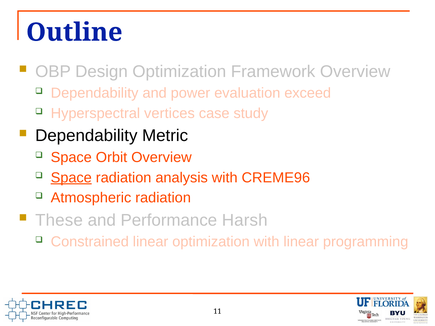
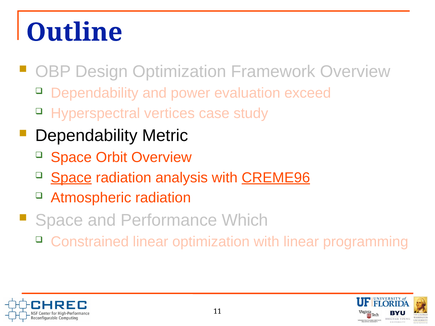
CREME96 underline: none -> present
These at (59, 220): These -> Space
Harsh: Harsh -> Which
